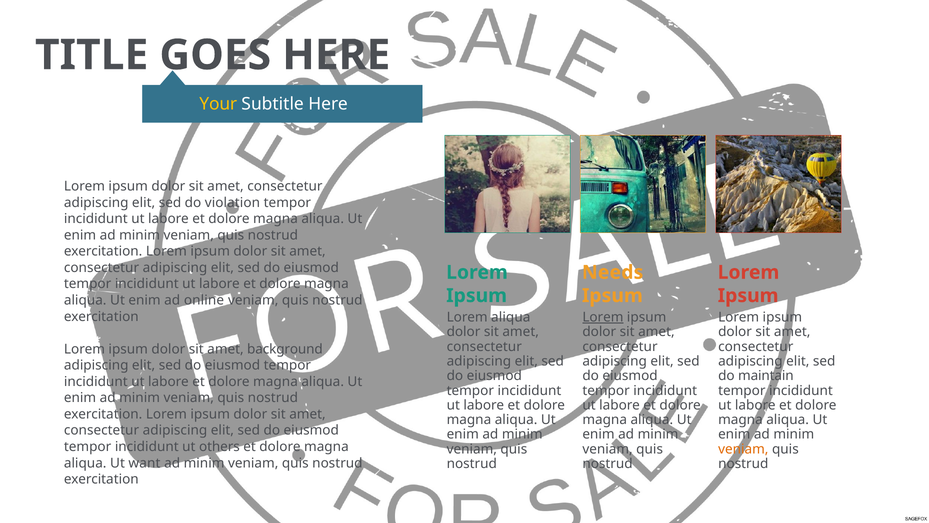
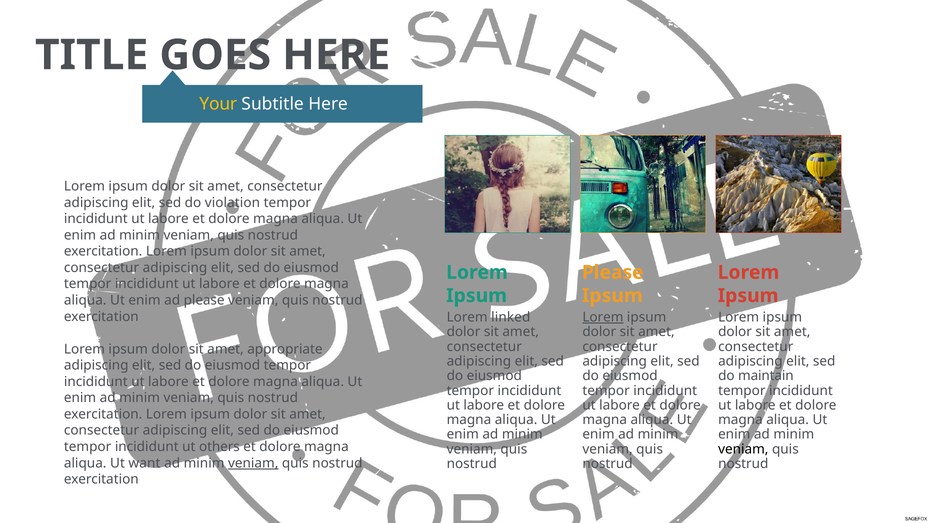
Needs at (613, 272): Needs -> Please
ad online: online -> please
Lorem aliqua: aliqua -> linked
background: background -> appropriate
veniam at (743, 449) colour: orange -> black
veniam at (253, 463) underline: none -> present
